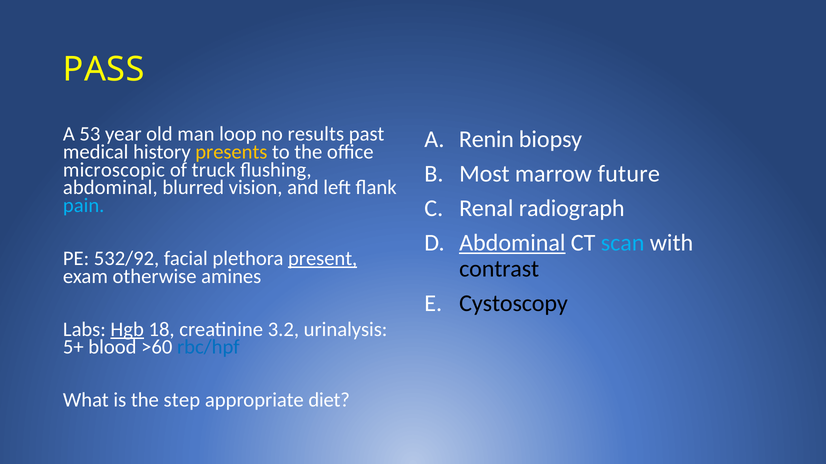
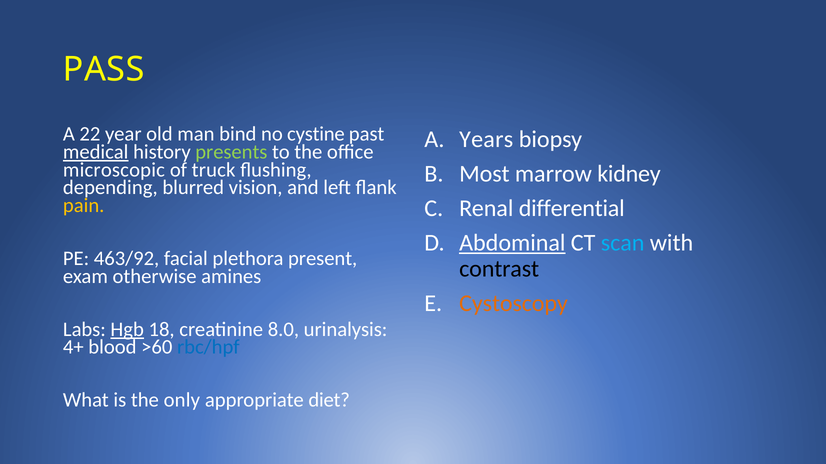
53: 53 -> 22
loop: loop -> bind
results: results -> cystine
Renin: Renin -> Years
medical underline: none -> present
presents colour: yellow -> light green
future: future -> kidney
abdominal at (110, 188): abdominal -> depending
pain colour: light blue -> yellow
radiograph: radiograph -> differential
532/92: 532/92 -> 463/92
present underline: present -> none
Cystoscopy colour: black -> orange
3.2: 3.2 -> 8.0
5+: 5+ -> 4+
step: step -> only
